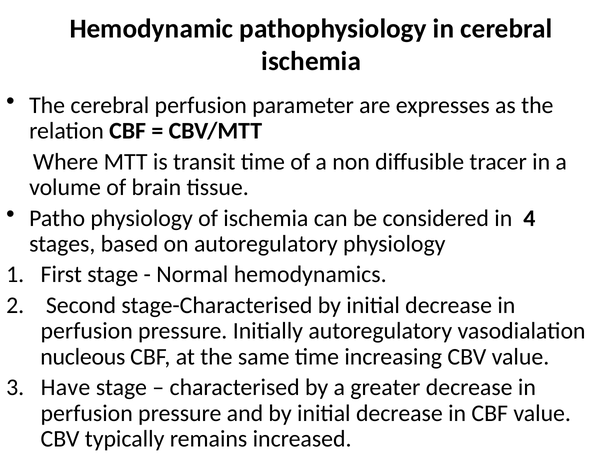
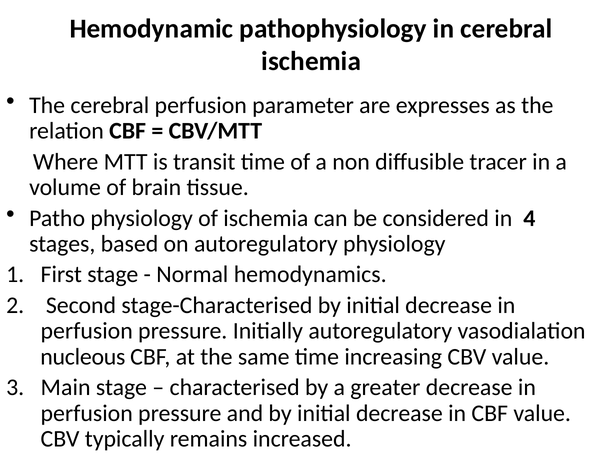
Have: Have -> Main
